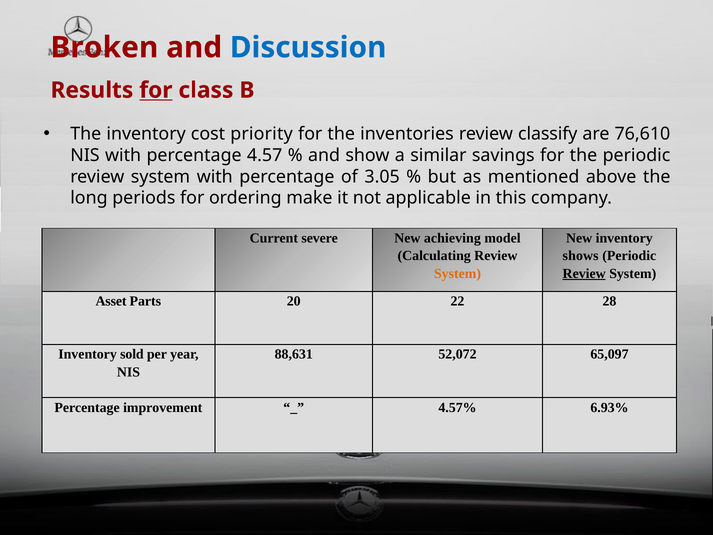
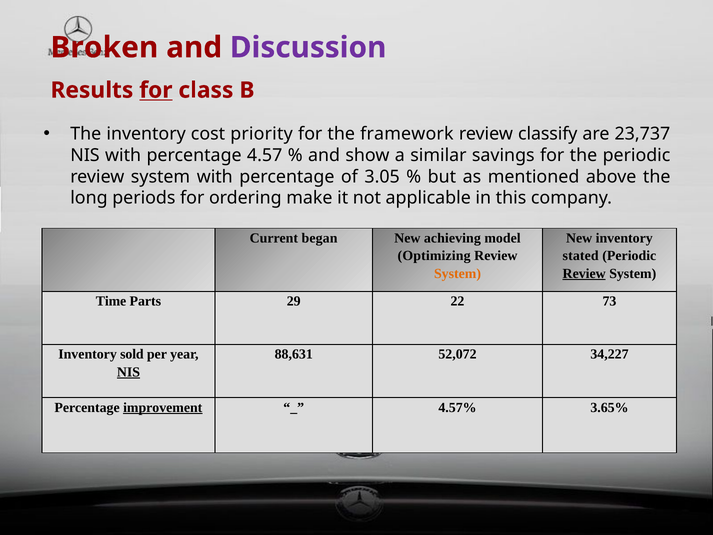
Discussion colour: blue -> purple
inventories: inventories -> framework
76,610: 76,610 -> 23,737
severe: severe -> began
Calculating: Calculating -> Optimizing
shows: shows -> stated
Asset: Asset -> Time
20: 20 -> 29
28: 28 -> 73
65,097: 65,097 -> 34,227
NIS at (128, 372) underline: none -> present
improvement underline: none -> present
6.93%: 6.93% -> 3.65%
